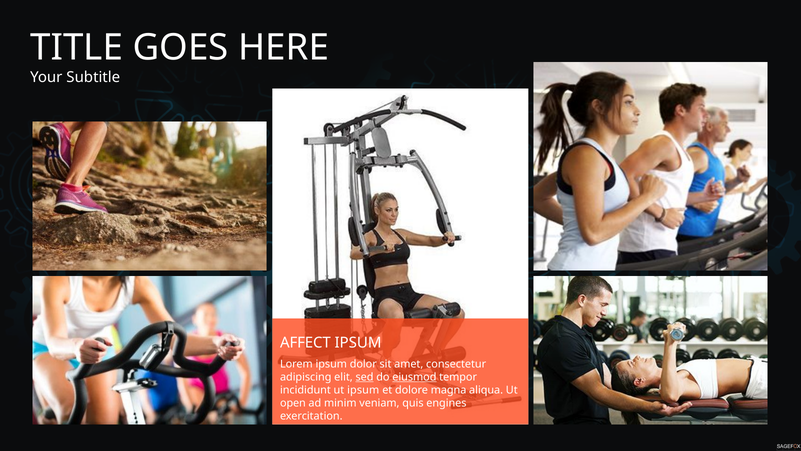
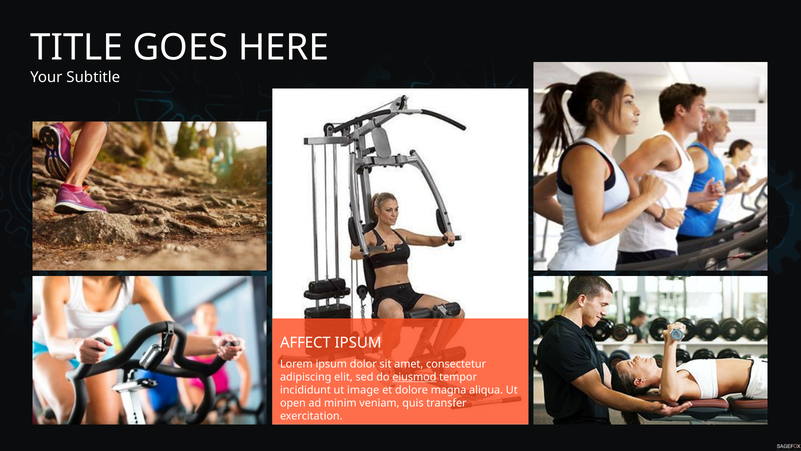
sed underline: present -> none
ut ipsum: ipsum -> image
engines: engines -> transfer
